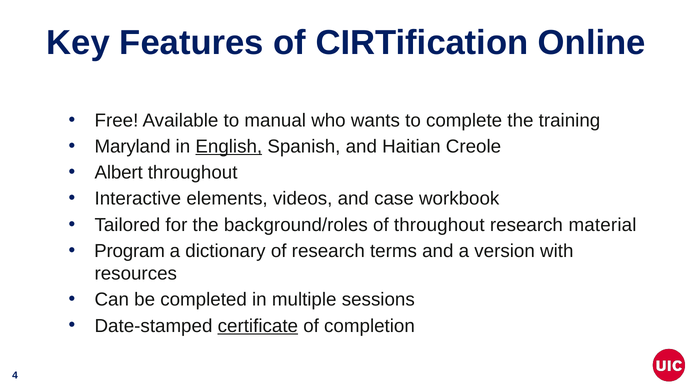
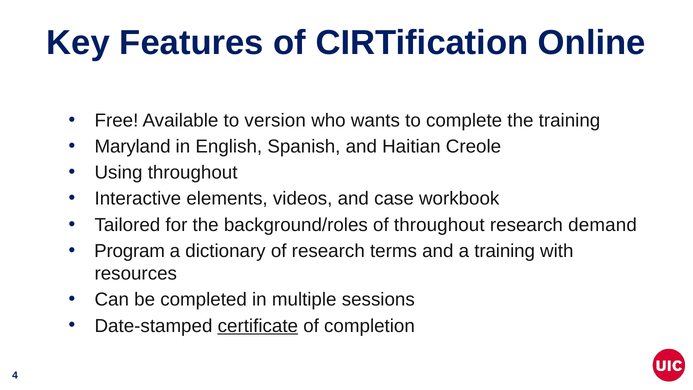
manual: manual -> version
English underline: present -> none
Albert: Albert -> Using
material: material -> demand
a version: version -> training
